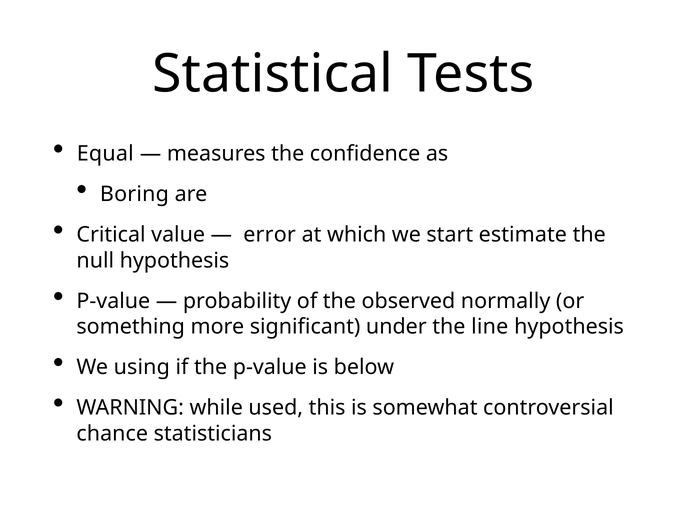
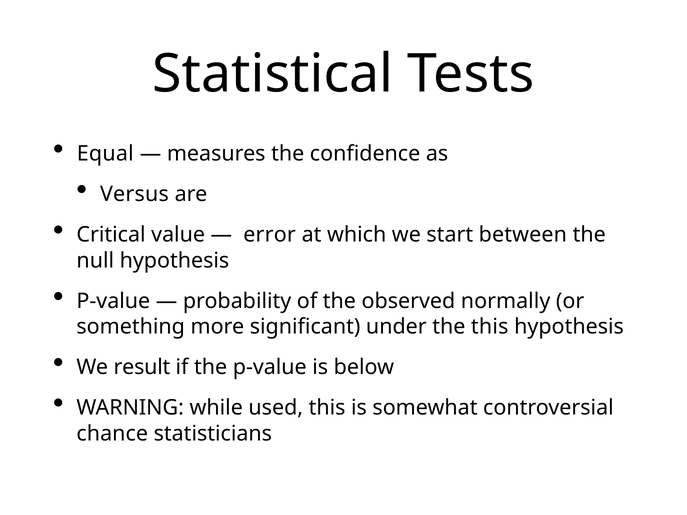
Boring: Boring -> Versus
estimate: estimate -> between
the line: line -> this
using: using -> result
